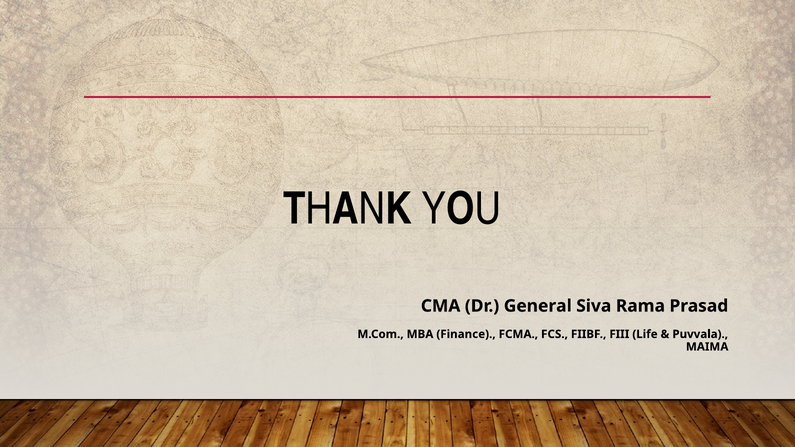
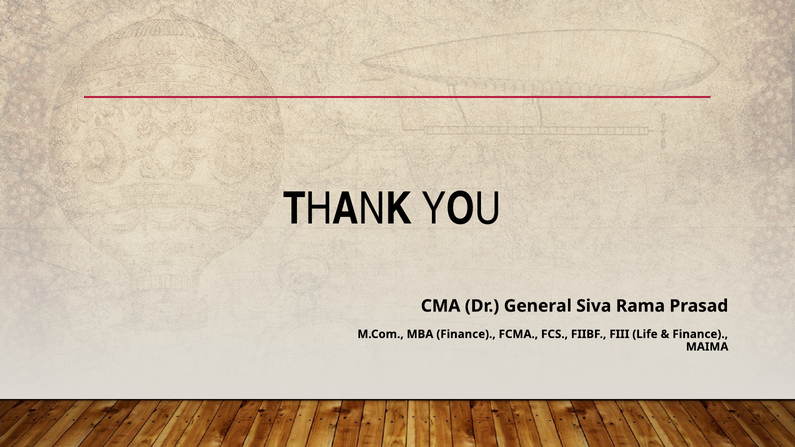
Puvvala at (700, 334): Puvvala -> Finance
